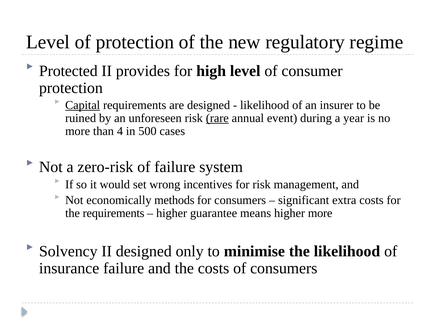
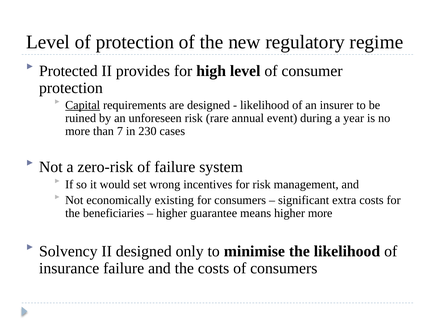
rare underline: present -> none
4: 4 -> 7
500: 500 -> 230
methods: methods -> existing
the requirements: requirements -> beneficiaries
